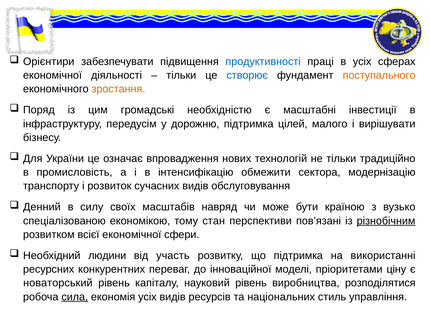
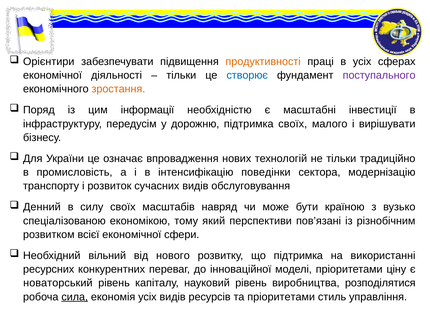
продуктивності colour: blue -> orange
поступального colour: orange -> purple
громадські: громадські -> інформації
підтримка цілей: цілей -> своїх
обмежити: обмежити -> поведінки
стан: стан -> який
різнобічним underline: present -> none
людини: людини -> вільний
участь: участь -> нового
та національних: національних -> пріоритетами
